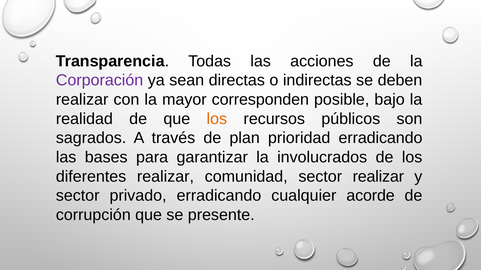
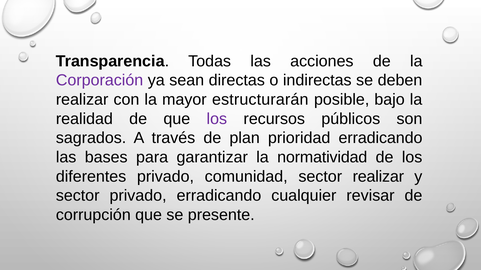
corresponden: corresponden -> estructurarán
los at (217, 119) colour: orange -> purple
involucrados: involucrados -> normatividad
diferentes realizar: realizar -> privado
acorde: acorde -> revisar
